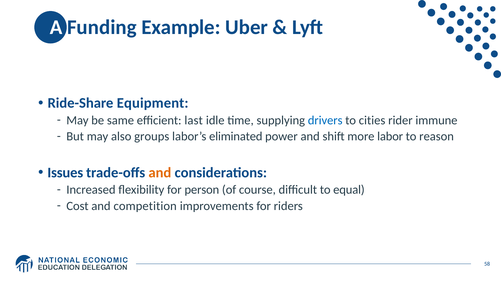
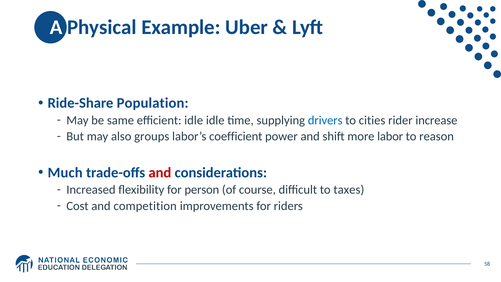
Funding: Funding -> Physical
Equipment: Equipment -> Population
efficient last: last -> idle
immune: immune -> increase
eliminated: eliminated -> coefficient
Issues: Issues -> Much
and at (160, 172) colour: orange -> red
equal: equal -> taxes
